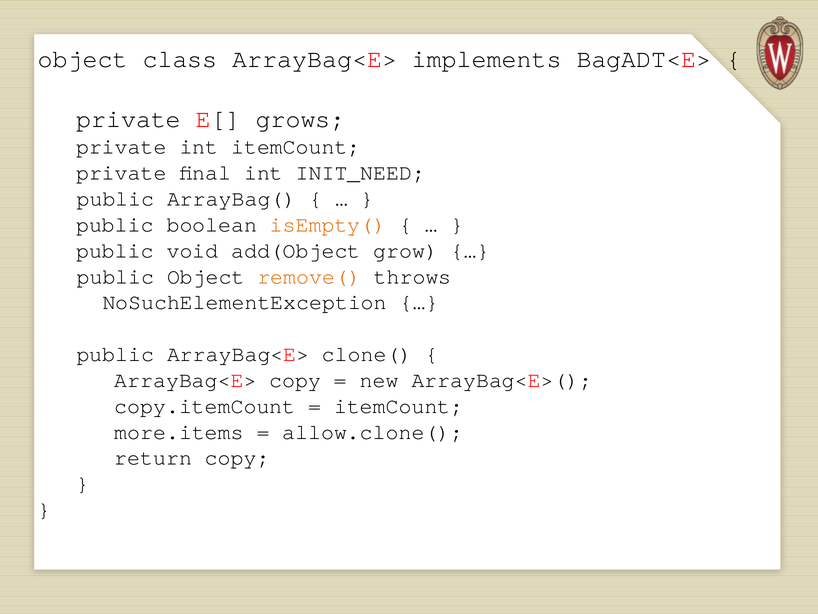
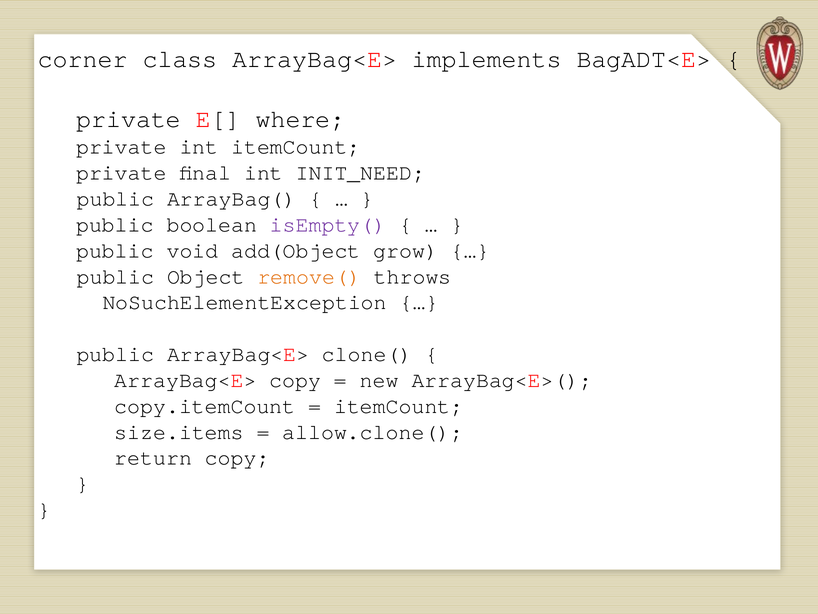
object at (83, 59): object -> corner
grows: grows -> where
isEmpty( colour: orange -> purple
more.items: more.items -> size.items
